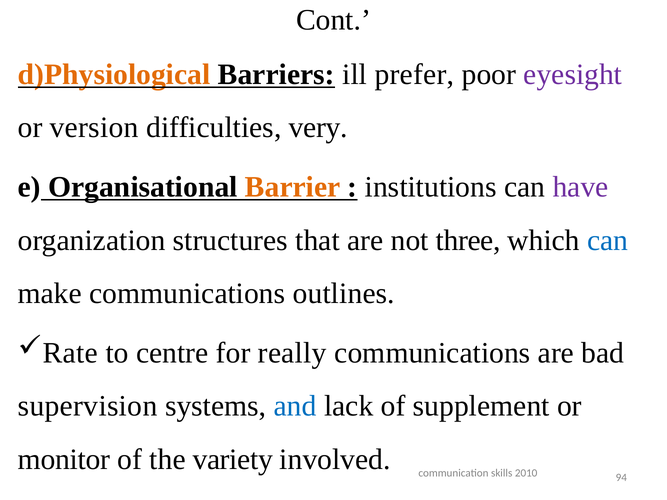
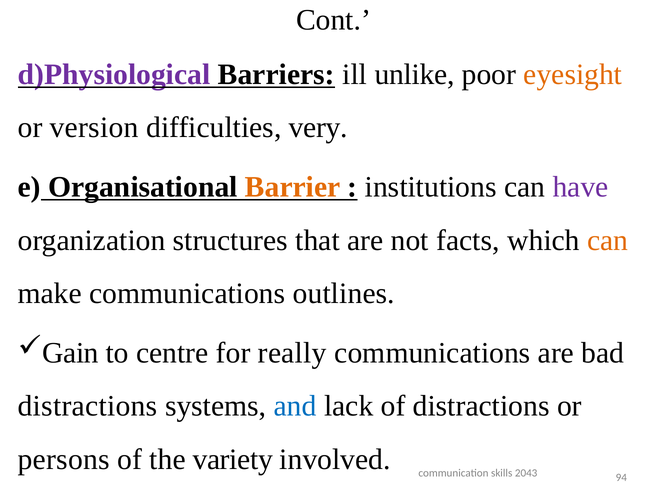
d)Physiological colour: orange -> purple
prefer: prefer -> unlike
eyesight colour: purple -> orange
three: three -> facts
can at (608, 240) colour: blue -> orange
Rate: Rate -> Gain
supervision at (88, 406): supervision -> distractions
of supplement: supplement -> distractions
monitor: monitor -> persons
2010: 2010 -> 2043
